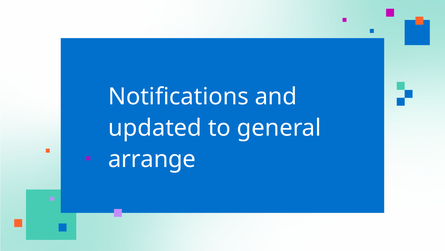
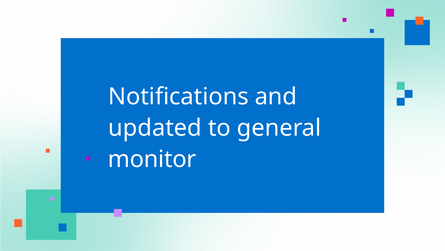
arrange: arrange -> monitor
